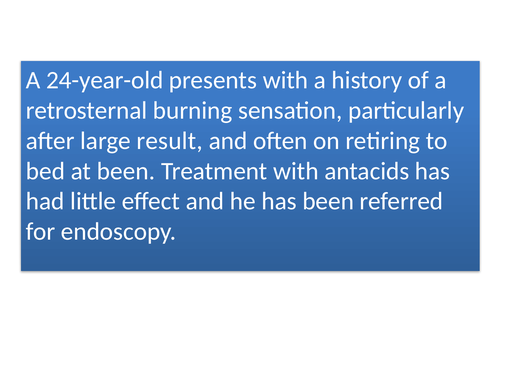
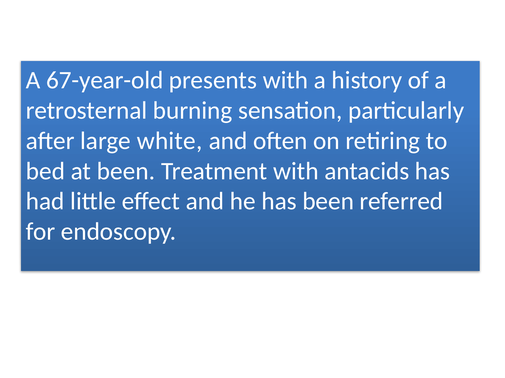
24-year-old: 24-year-old -> 67-year-old
result: result -> white
